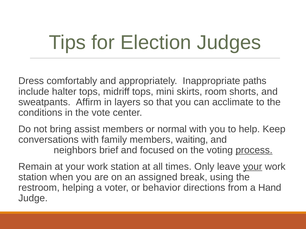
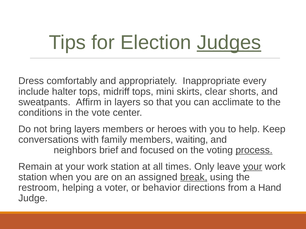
Judges underline: none -> present
paths: paths -> every
room: room -> clear
bring assist: assist -> layers
normal: normal -> heroes
break underline: none -> present
